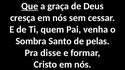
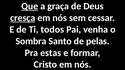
cresça underline: none -> present
quem: quem -> todos
disse: disse -> estas
